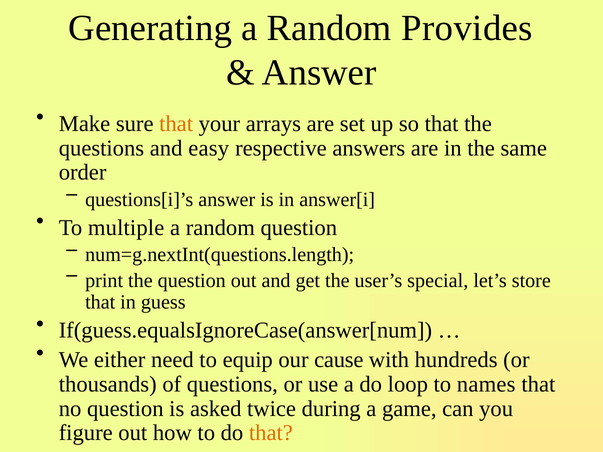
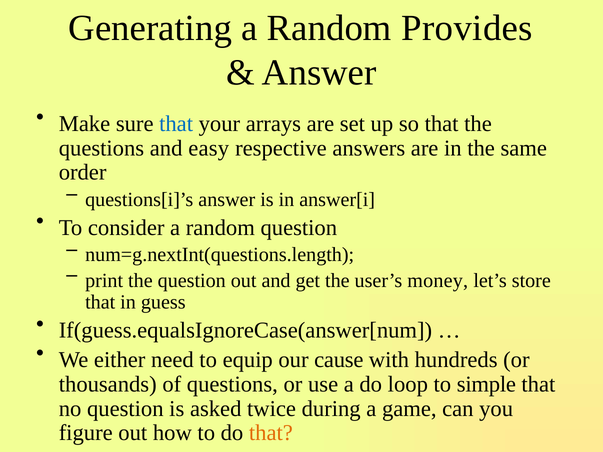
that at (176, 124) colour: orange -> blue
multiple: multiple -> consider
special: special -> money
names: names -> simple
